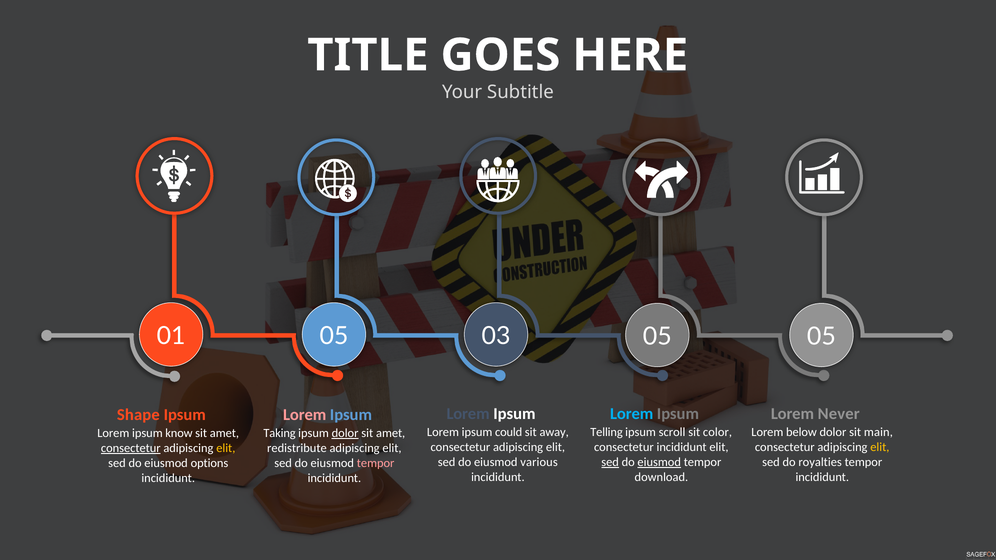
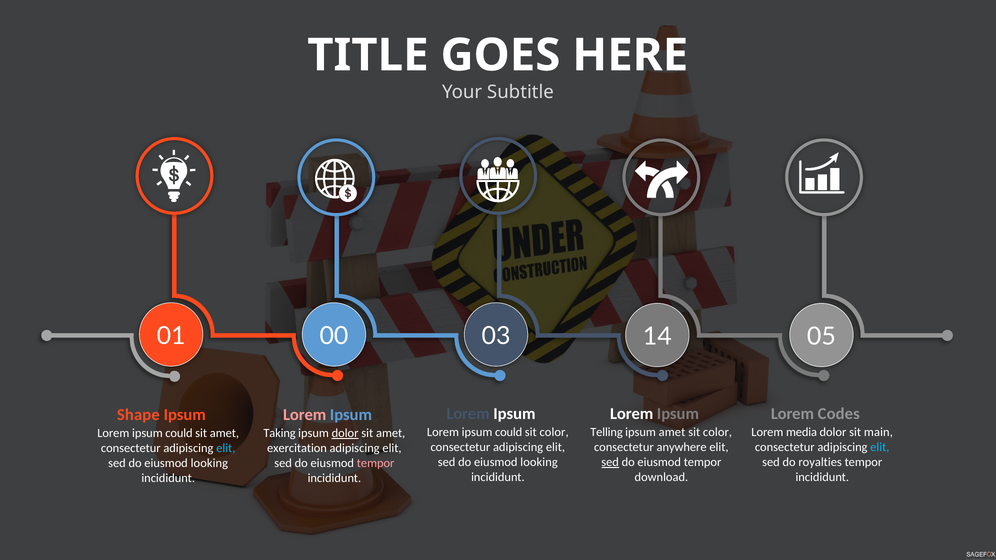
05 at (334, 336): 05 -> 00
03 05: 05 -> 14
Lorem at (632, 414) colour: light blue -> white
Never: Never -> Codes
away at (554, 432): away -> color
ipsum scroll: scroll -> amet
below: below -> media
know at (179, 433): know -> could
consectetur incididunt: incididunt -> anywhere
elit at (880, 447) colour: yellow -> light blue
consectetur at (131, 448) underline: present -> none
elit at (226, 448) colour: yellow -> light blue
redistribute: redistribute -> exercitation
various at (539, 462): various -> looking
eiusmod at (659, 462) underline: present -> none
options at (209, 463): options -> looking
